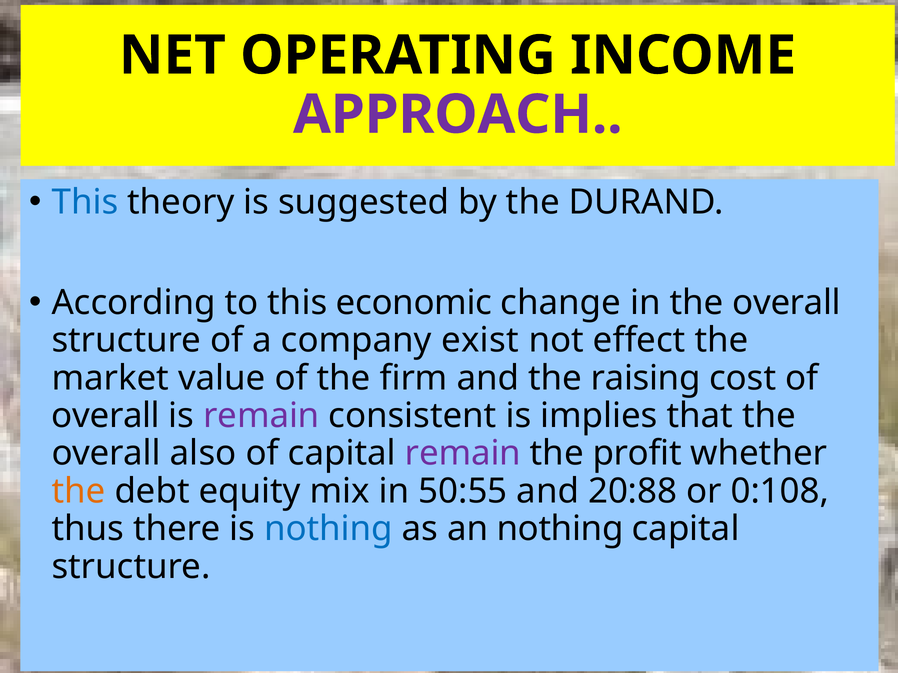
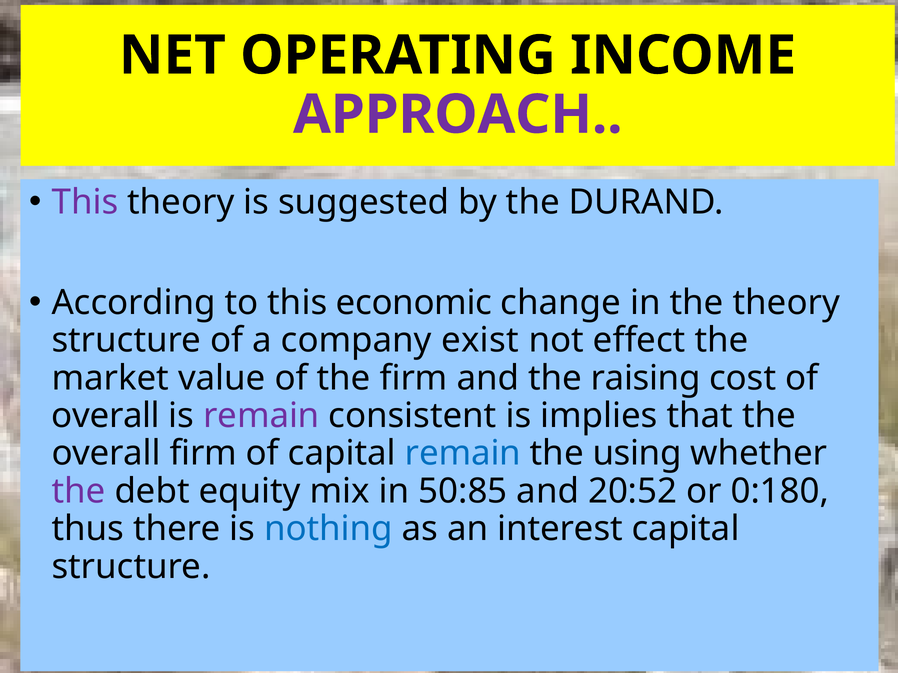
This at (85, 202) colour: blue -> purple
in the overall: overall -> theory
overall also: also -> firm
remain at (463, 454) colour: purple -> blue
profit: profit -> using
the at (79, 491) colour: orange -> purple
50:55: 50:55 -> 50:85
20:88: 20:88 -> 20:52
0:108: 0:108 -> 0:180
an nothing: nothing -> interest
